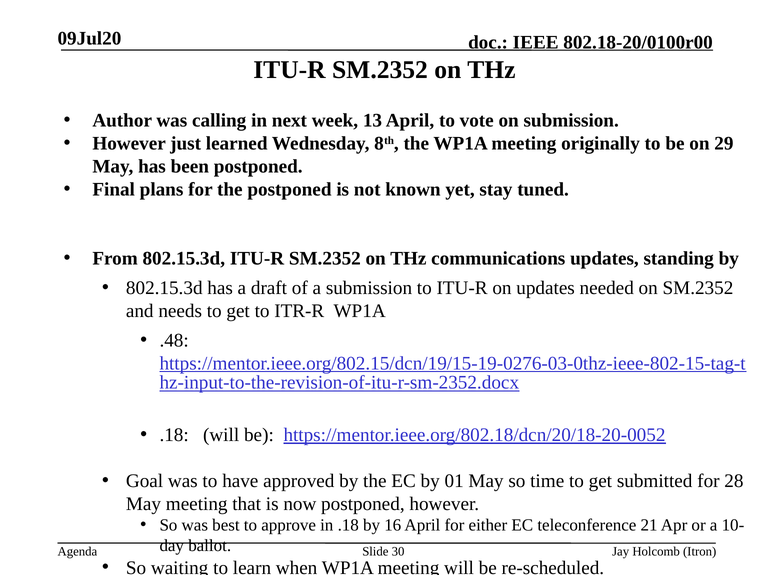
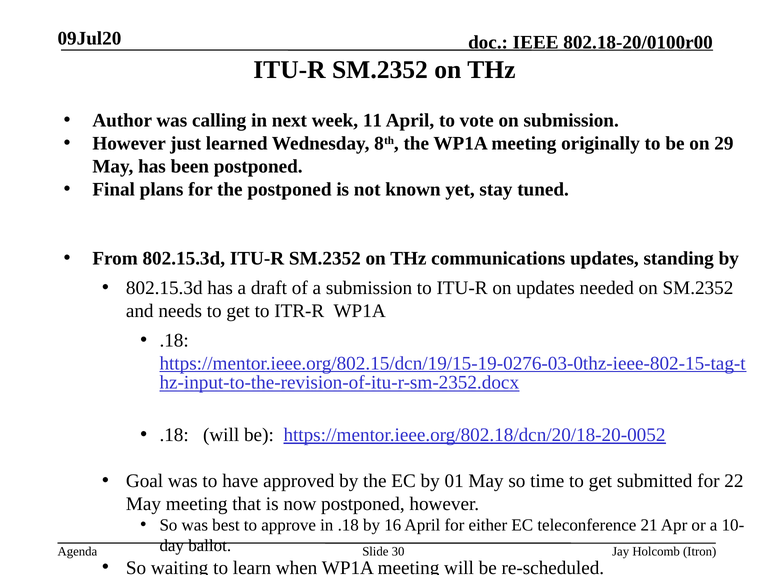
13: 13 -> 11
.48 at (174, 340): .48 -> .18
28: 28 -> 22
